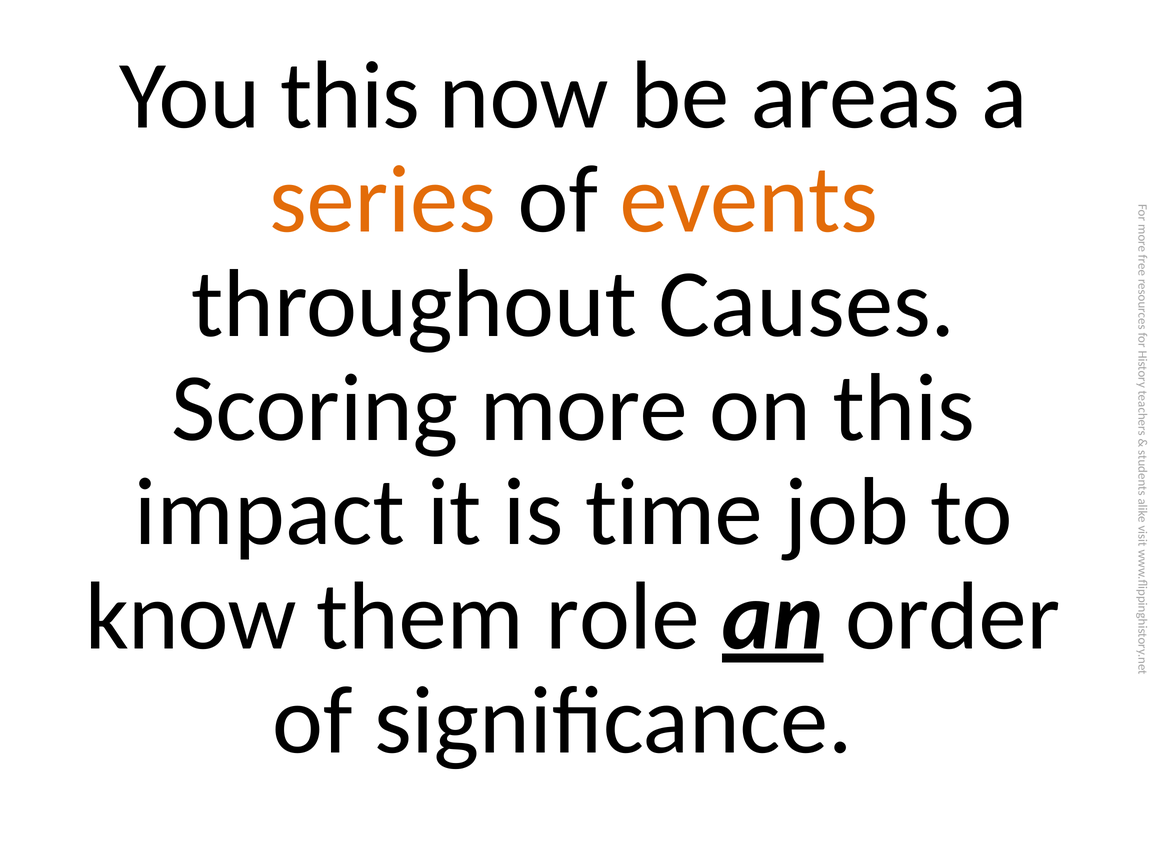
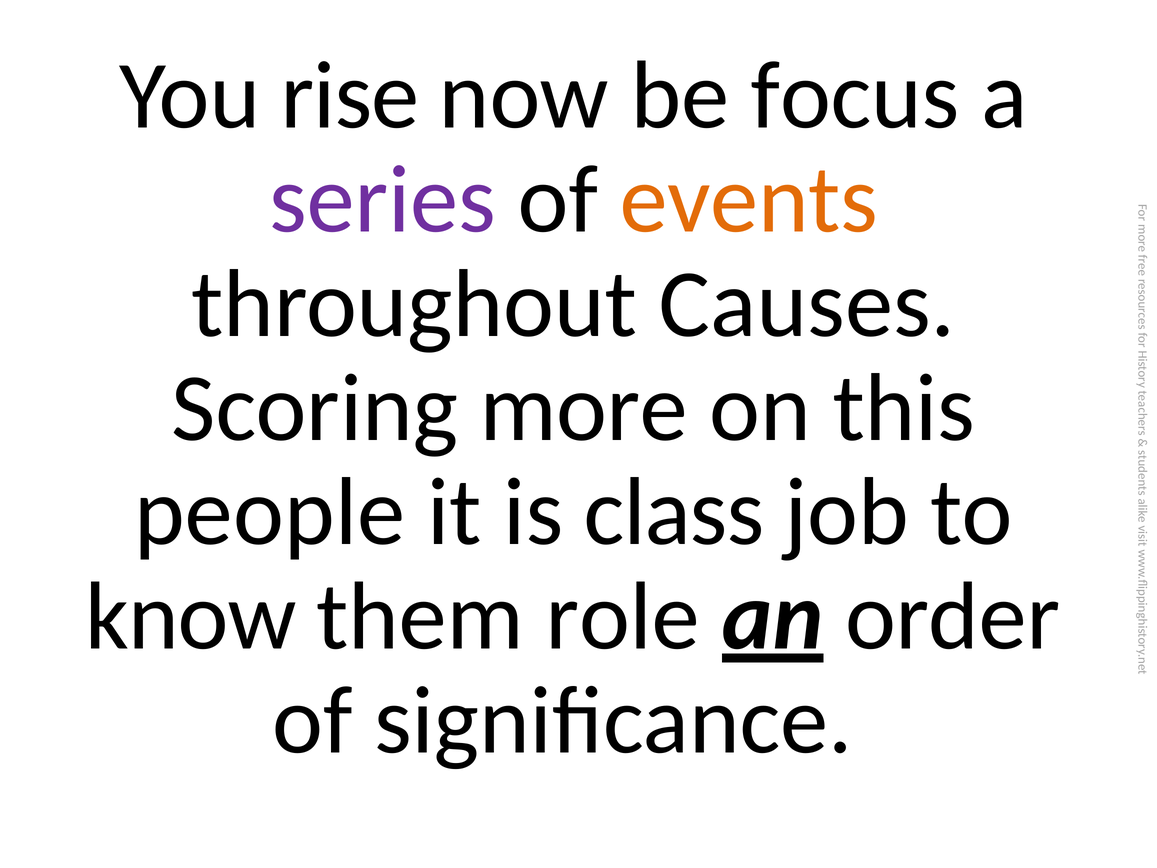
You this: this -> rise
areas: areas -> focus
series colour: orange -> purple
impact: impact -> people
time: time -> class
